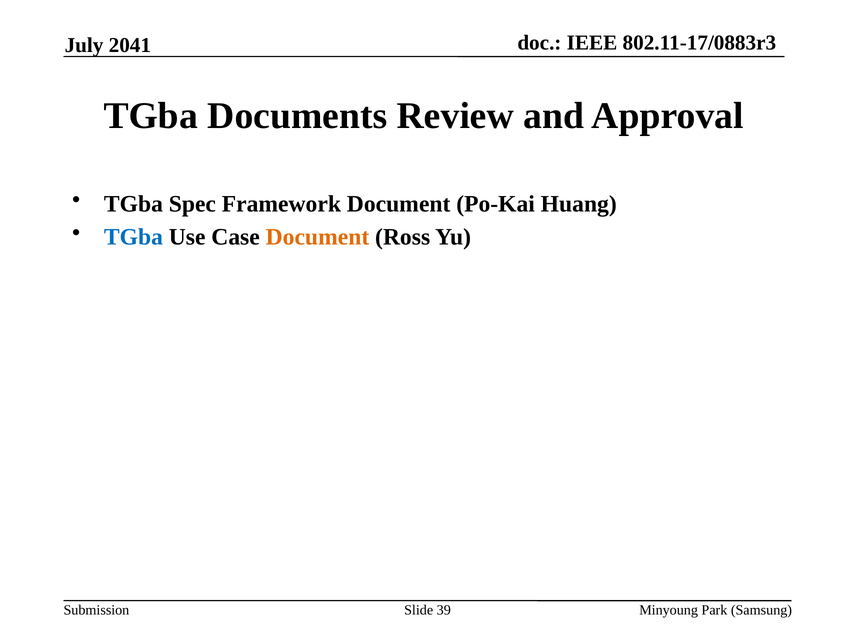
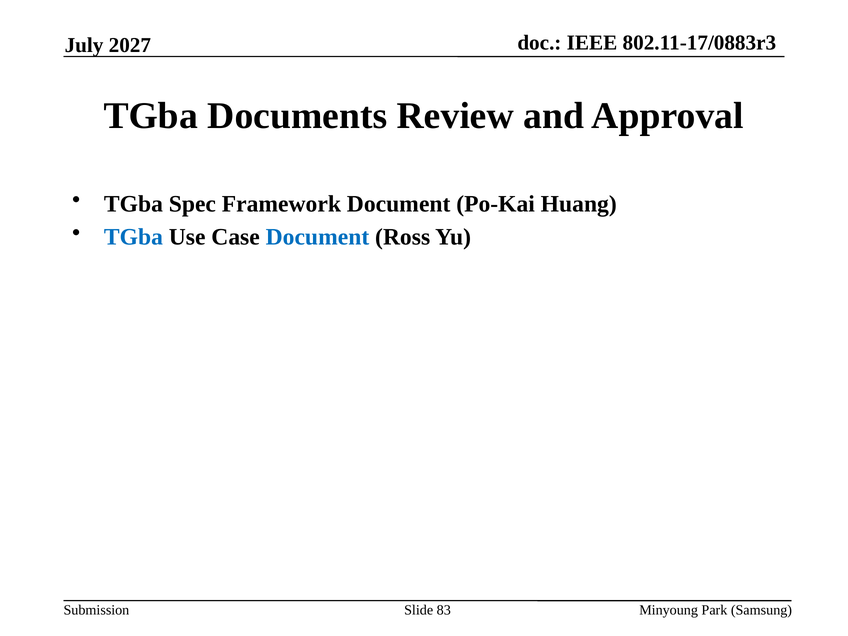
2041: 2041 -> 2027
Document at (317, 237) colour: orange -> blue
39: 39 -> 83
